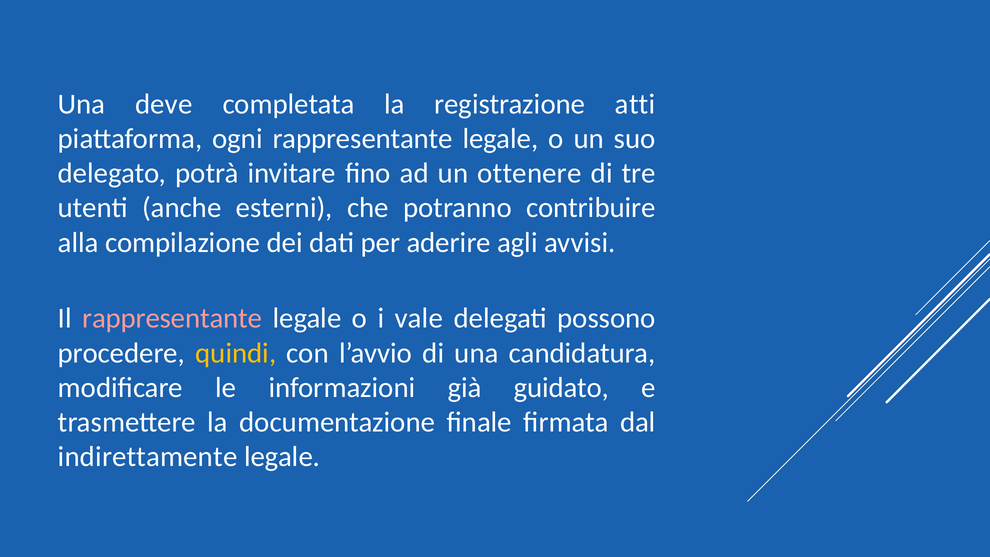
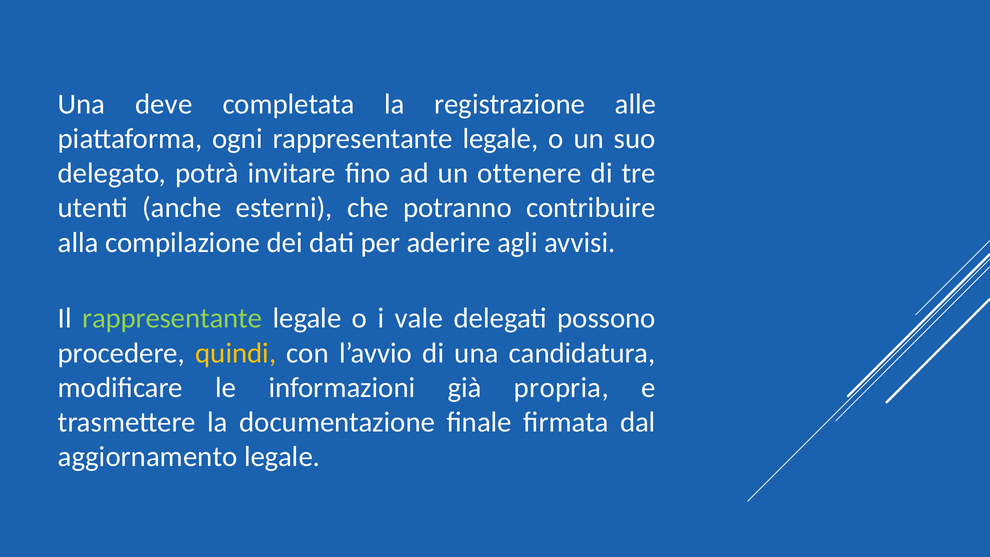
atti: atti -> alle
rappresentante at (172, 318) colour: pink -> light green
guidato: guidato -> propria
indirettamente: indirettamente -> aggiornamento
